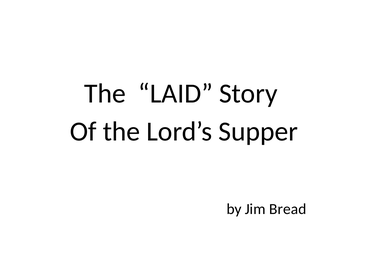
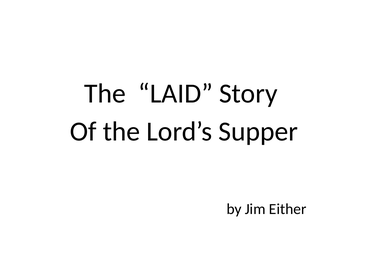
Bread: Bread -> Either
